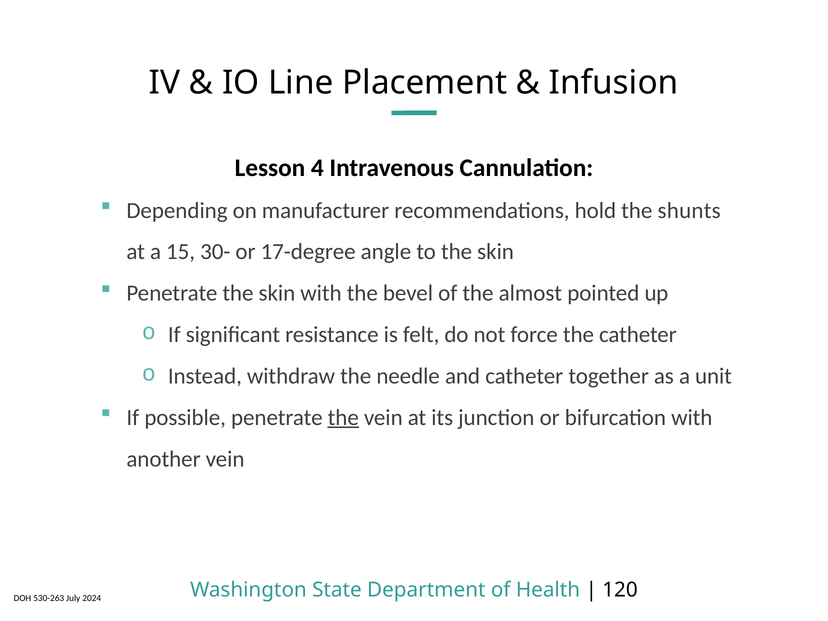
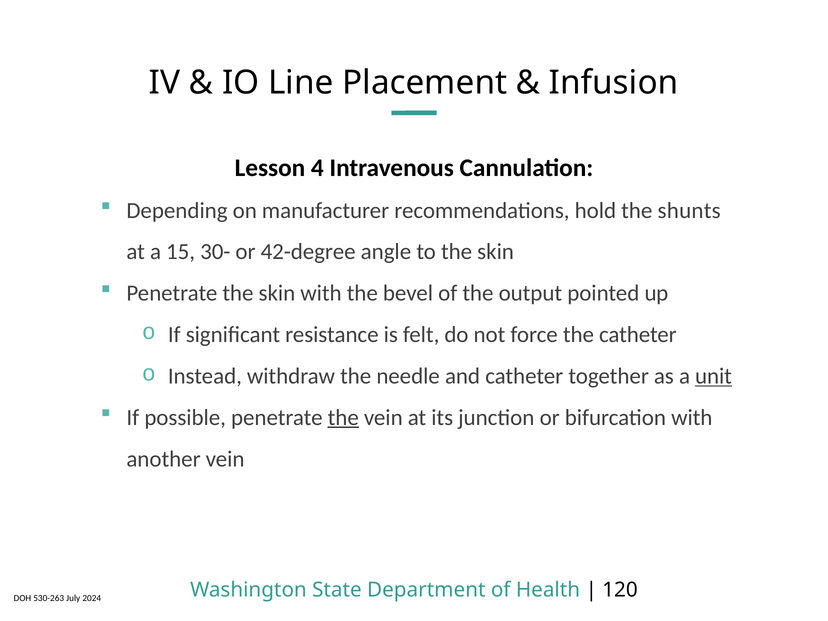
17-degree: 17-degree -> 42-degree
almost: almost -> output
unit underline: none -> present
